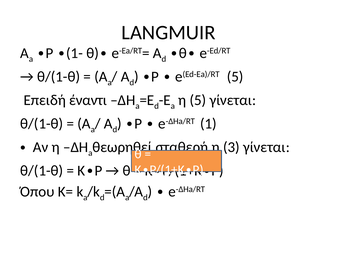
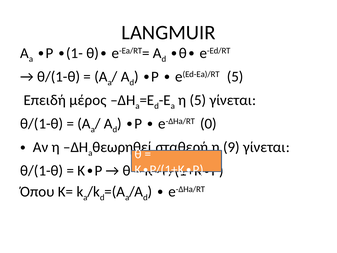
έναντι: έναντι -> μέρος
1: 1 -> 0
3: 3 -> 9
